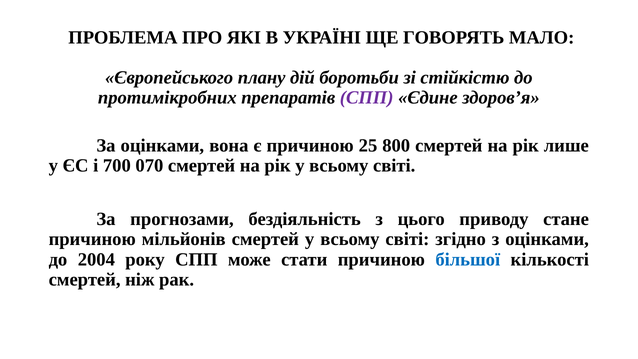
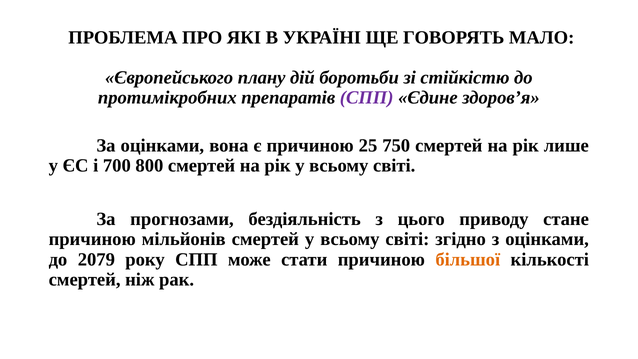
800: 800 -> 750
070: 070 -> 800
2004: 2004 -> 2079
більшої colour: blue -> orange
